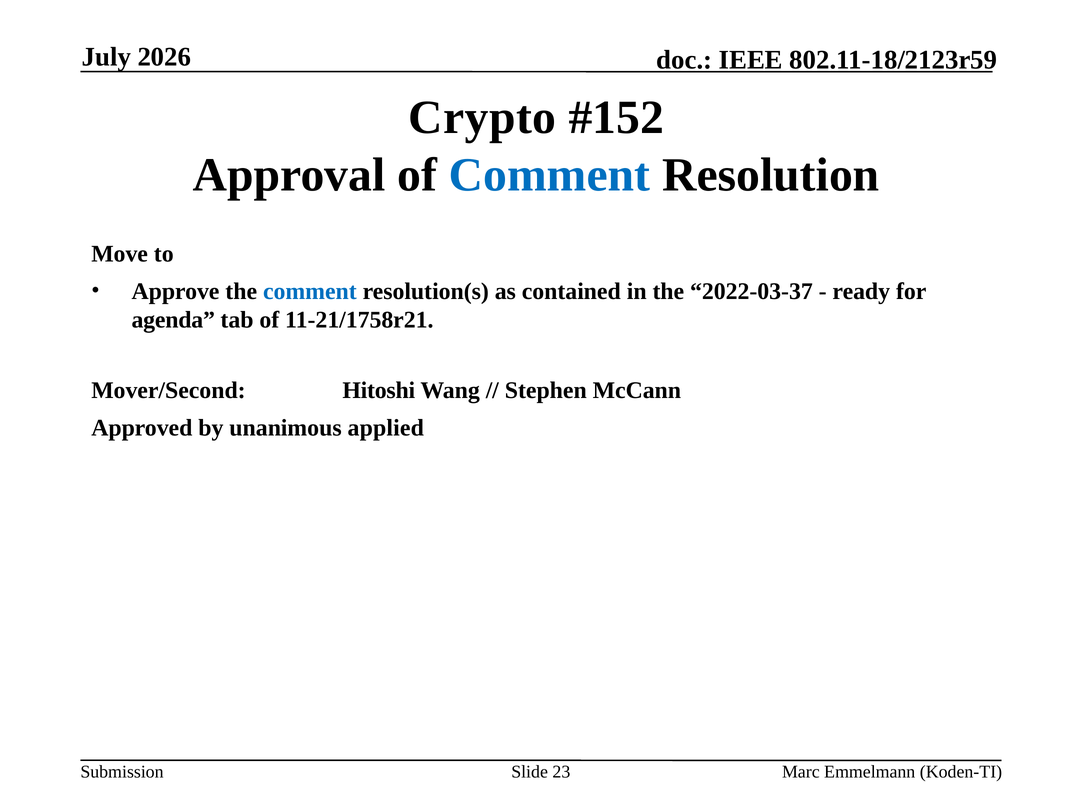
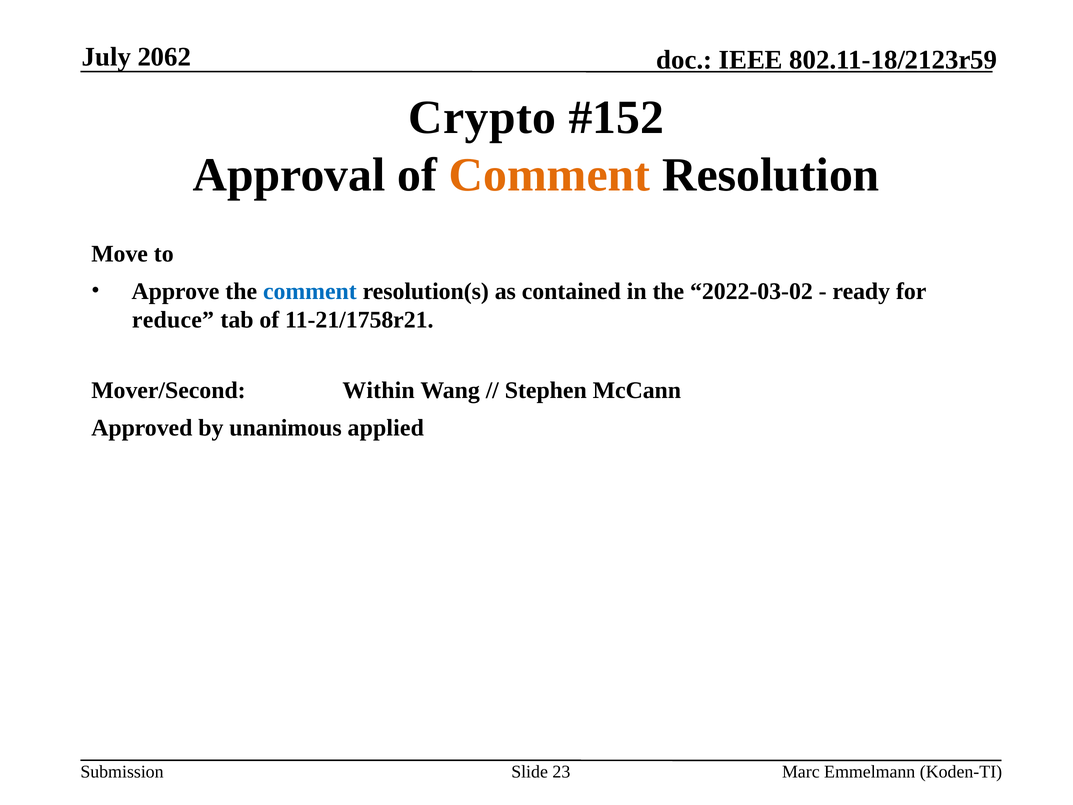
2026: 2026 -> 2062
Comment at (550, 175) colour: blue -> orange
2022-03-37: 2022-03-37 -> 2022-03-02
agenda: agenda -> reduce
Hitoshi: Hitoshi -> Within
